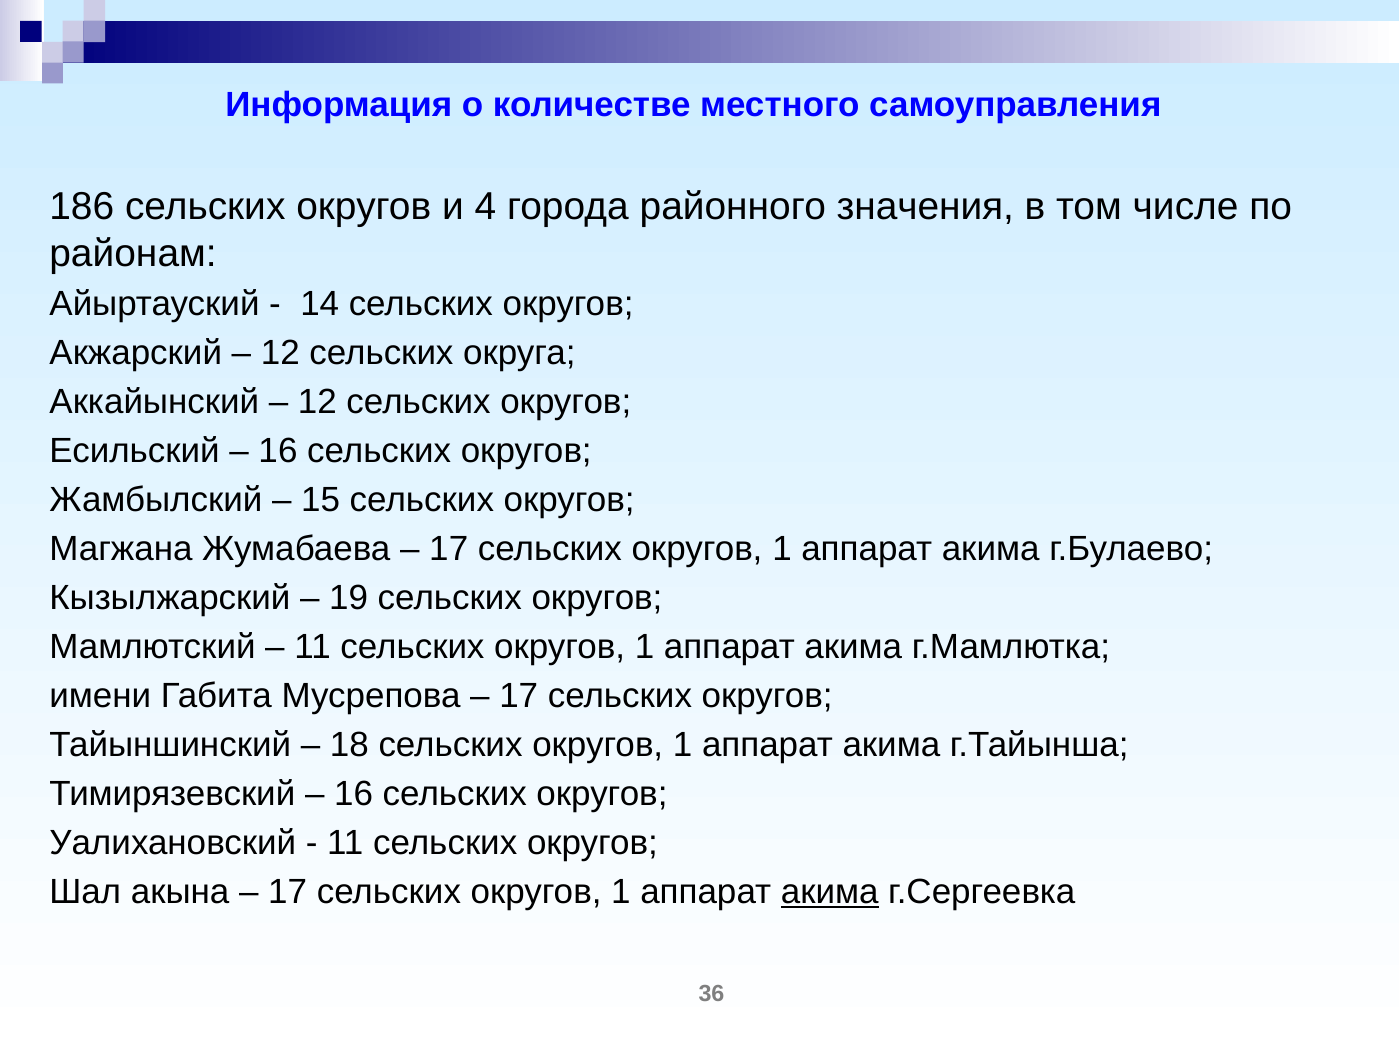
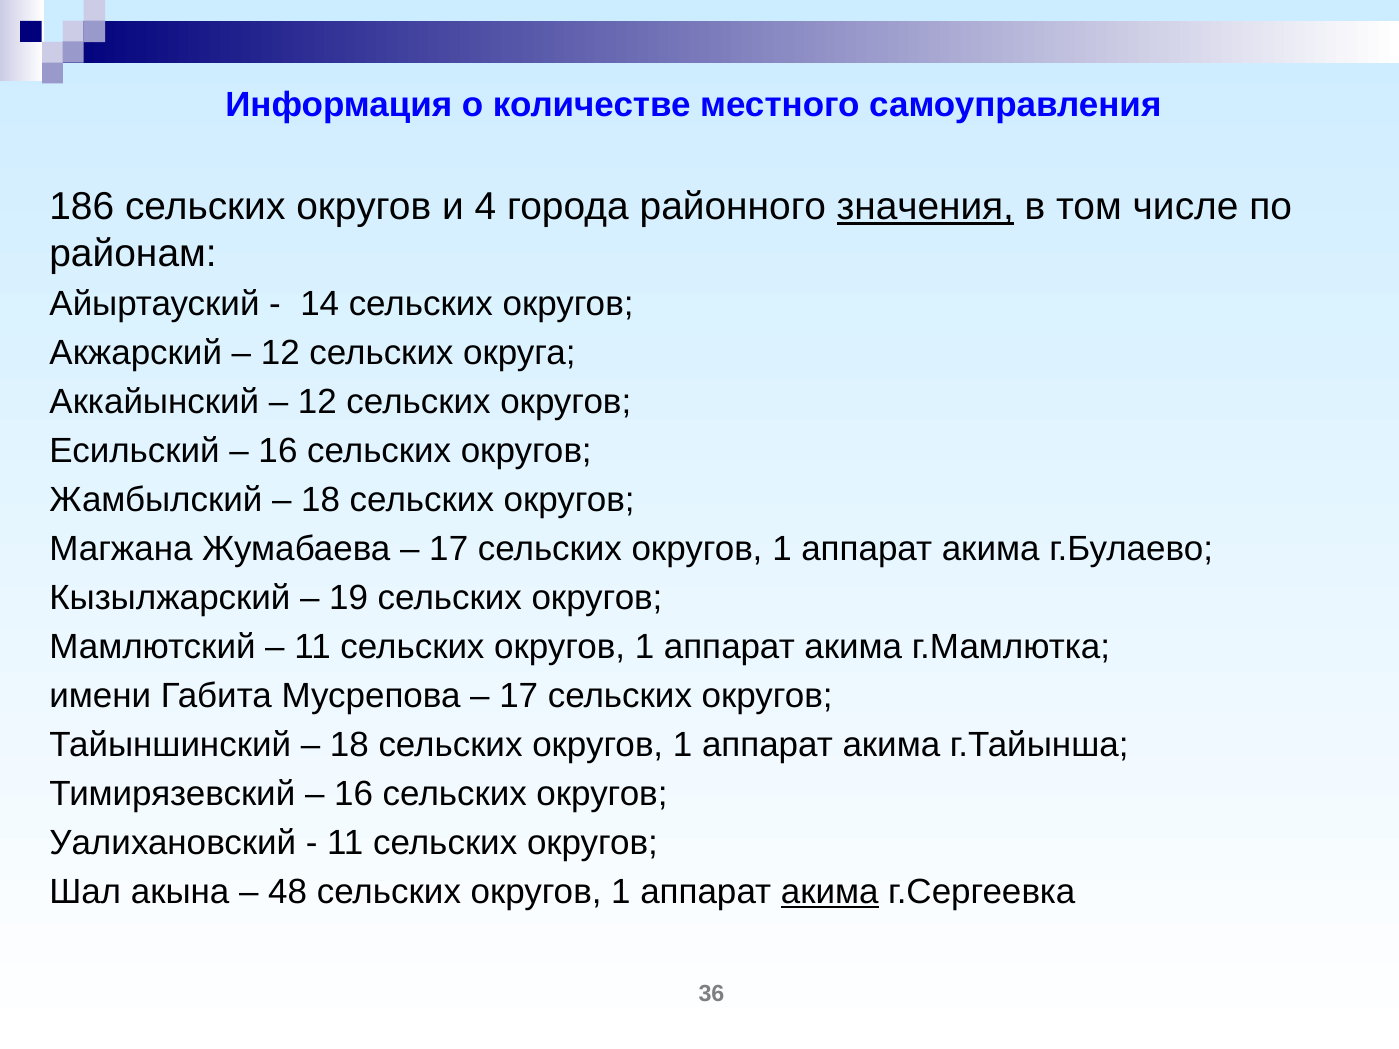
значения underline: none -> present
15 at (321, 500): 15 -> 18
17 at (288, 892): 17 -> 48
